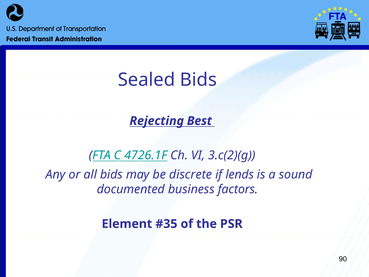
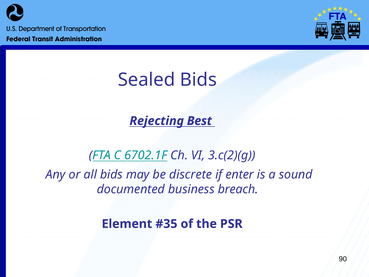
4726.1F: 4726.1F -> 6702.1F
lends: lends -> enter
factors: factors -> breach
